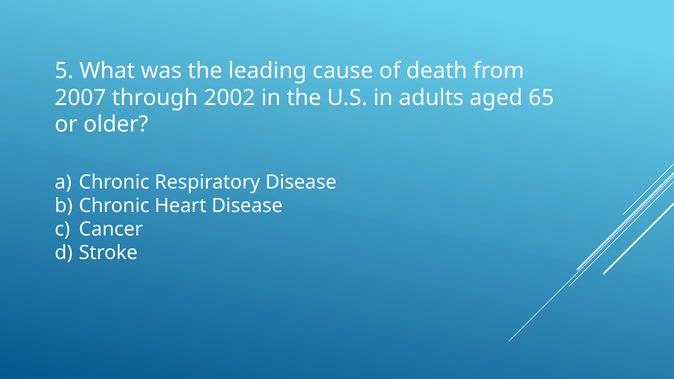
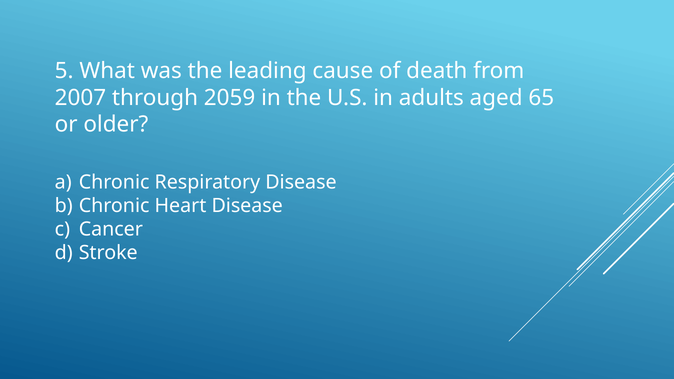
2002: 2002 -> 2059
